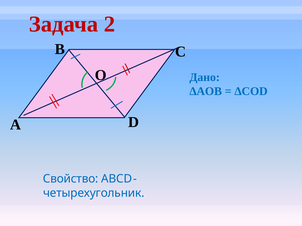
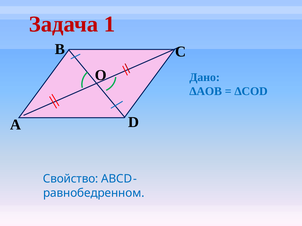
2: 2 -> 1
четырехугольник: четырехугольник -> равнобедренном
